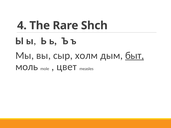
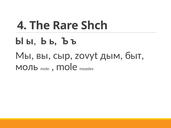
холм: холм -> zovyt
быт underline: present -> none
цвет at (67, 67): цвет -> mole
